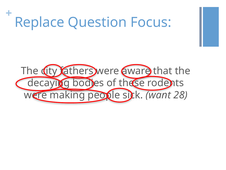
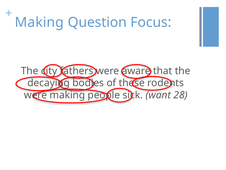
Replace at (39, 22): Replace -> Making
